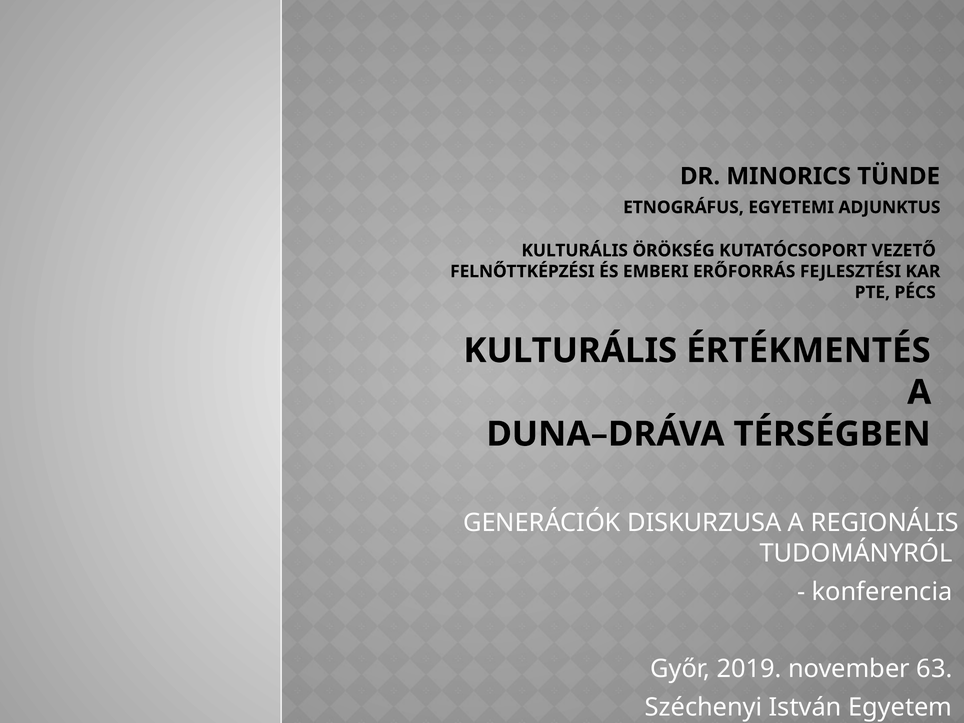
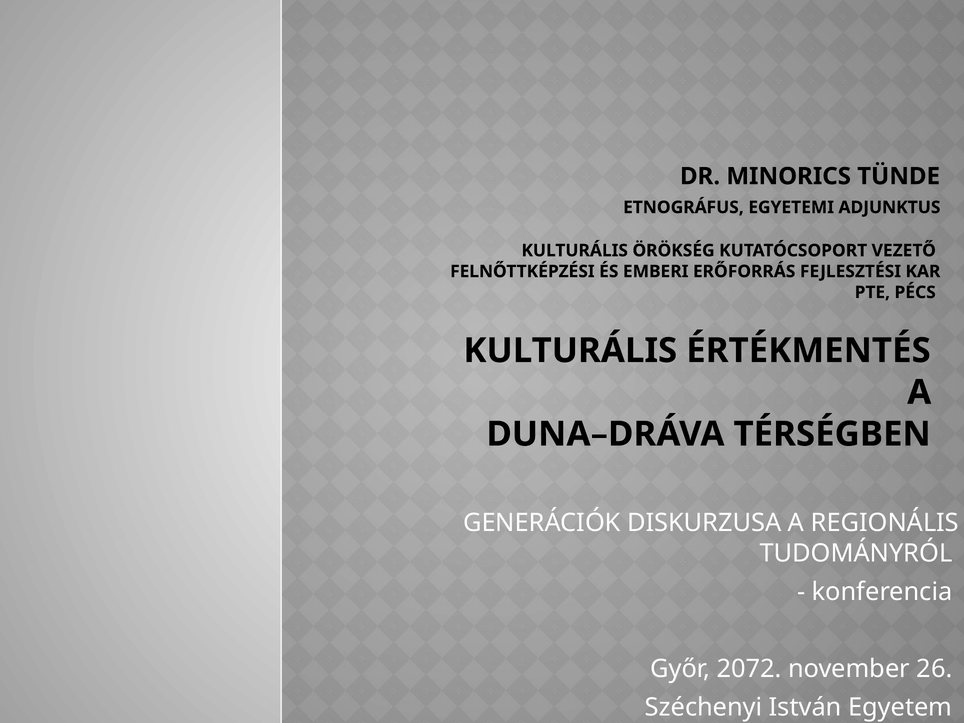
2019: 2019 -> 2072
63: 63 -> 26
